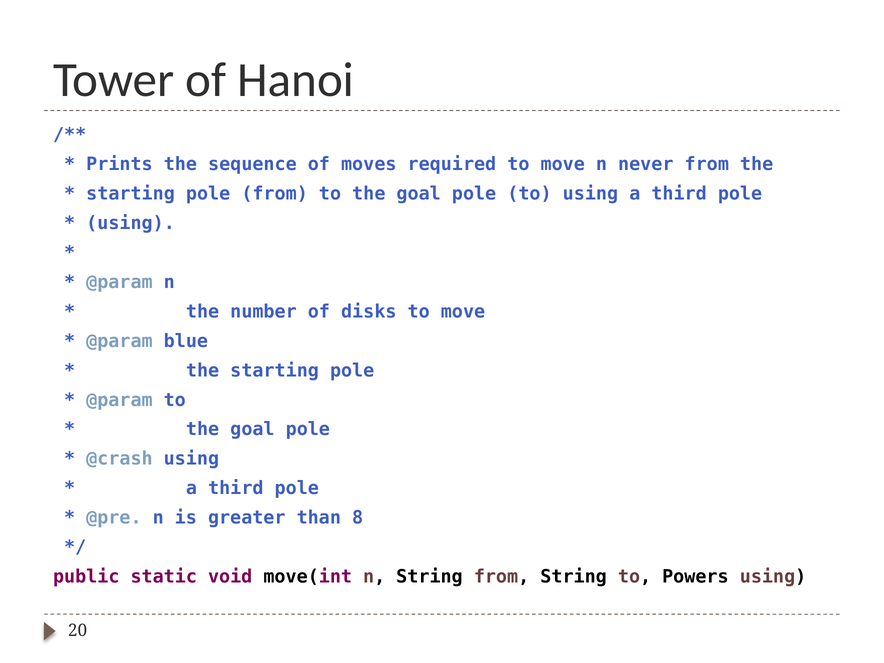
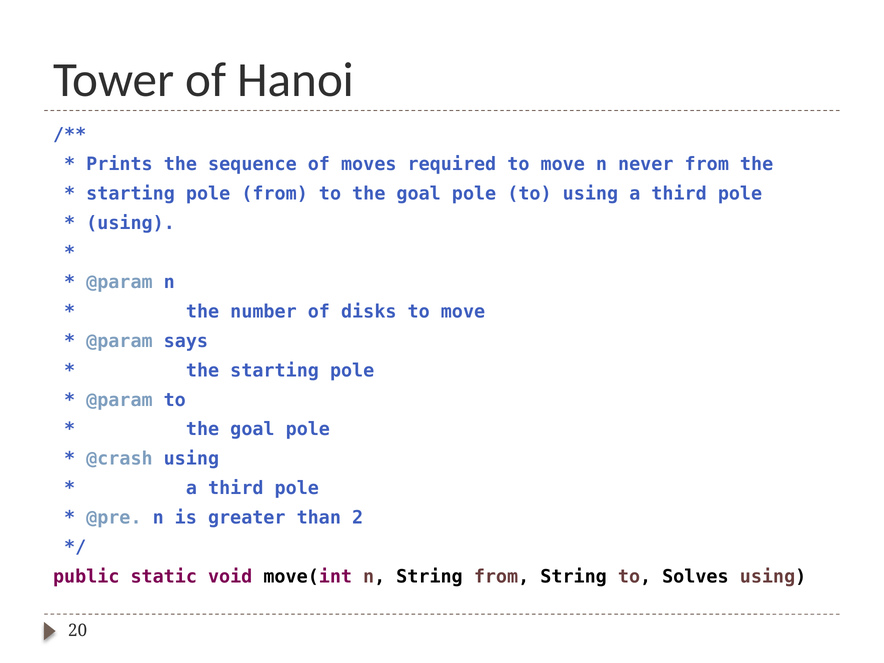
blue: blue -> says
8: 8 -> 2
Powers: Powers -> Solves
